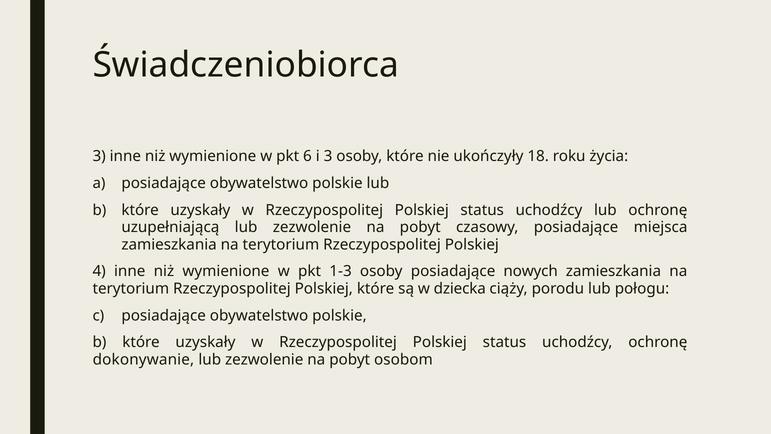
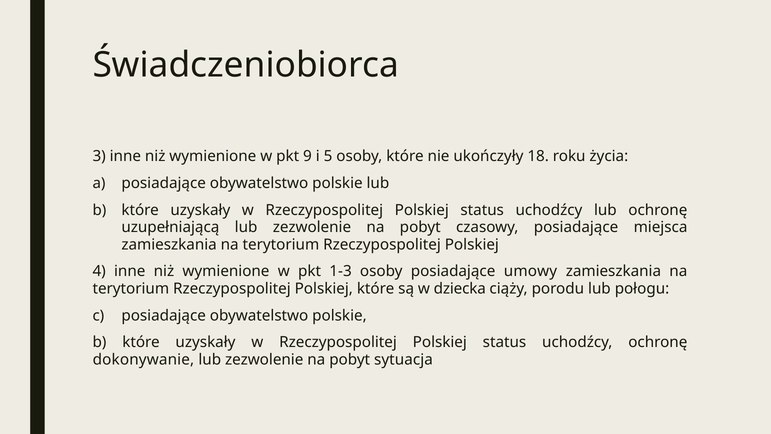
6: 6 -> 9
i 3: 3 -> 5
nowych: nowych -> umowy
osobom: osobom -> sytuacja
